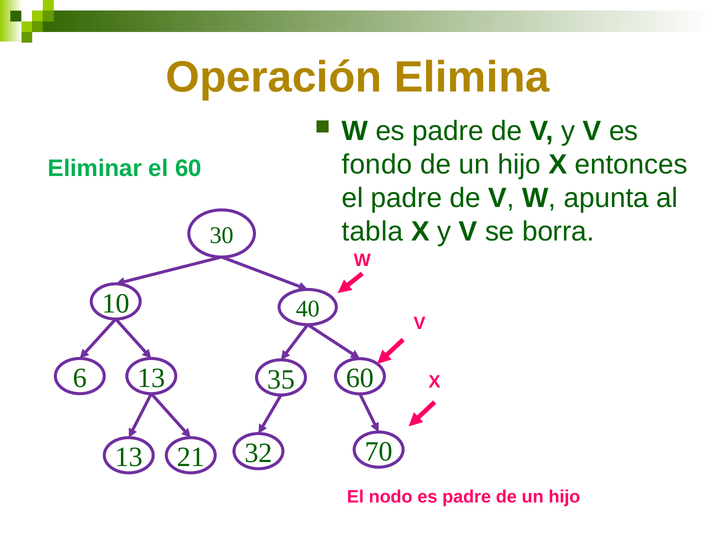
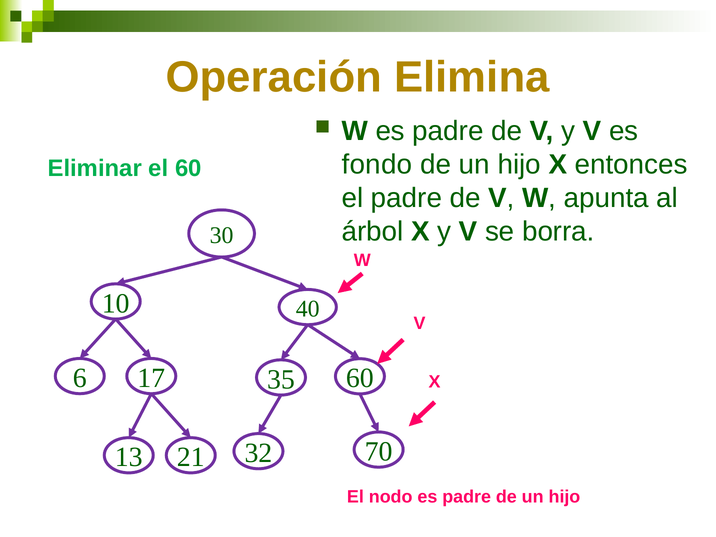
tabla: tabla -> árbol
6 13: 13 -> 17
